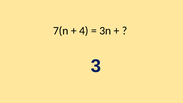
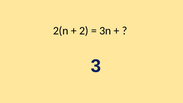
7(n: 7(n -> 2(n
4: 4 -> 2
